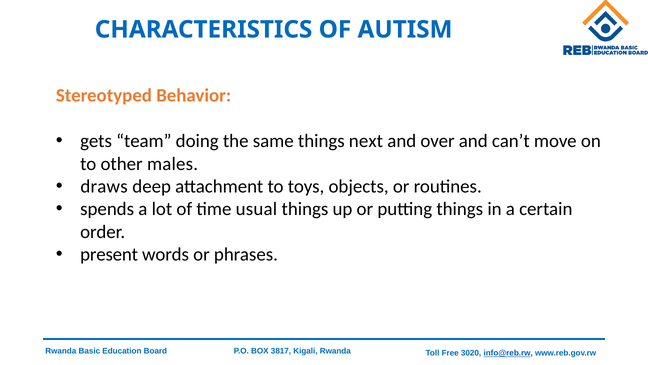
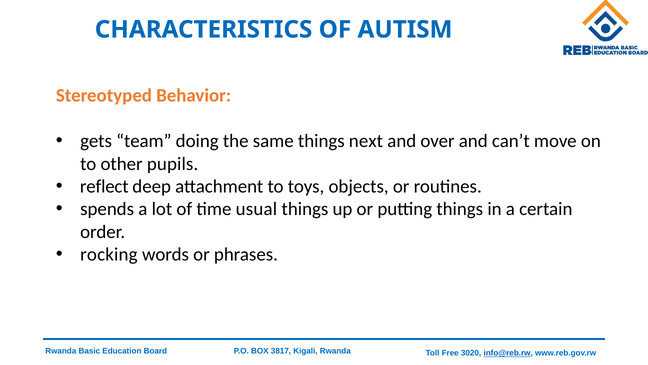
males: males -> pupils
draws: draws -> reflect
present: present -> rocking
